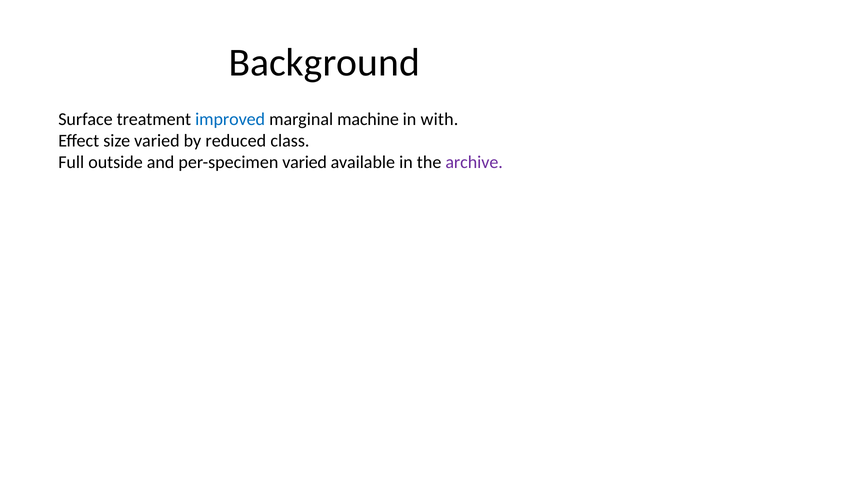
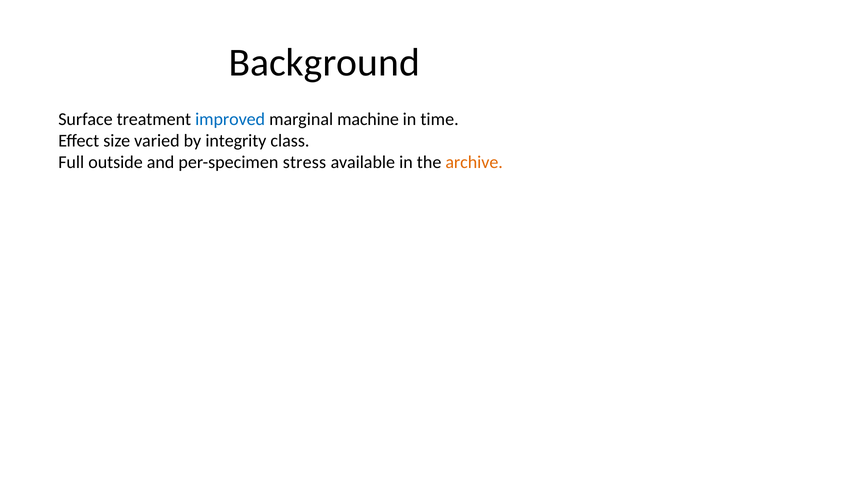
with: with -> time
reduced: reduced -> integrity
per-specimen varied: varied -> stress
archive colour: purple -> orange
